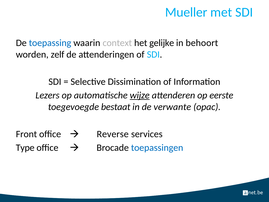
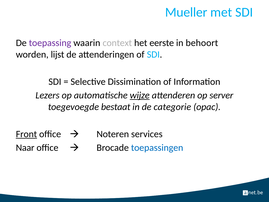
toepassing colour: blue -> purple
gelijke: gelijke -> eerste
zelf: zelf -> lijst
eerste: eerste -> server
verwante: verwante -> categorie
Front underline: none -> present
Reverse: Reverse -> Noteren
Type: Type -> Naar
